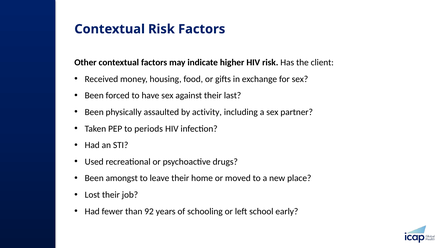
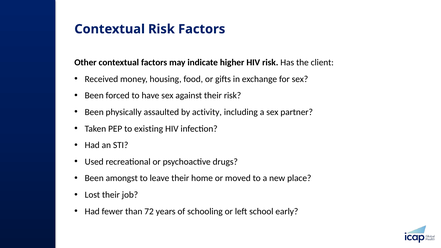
their last: last -> risk
periods: periods -> existing
92: 92 -> 72
